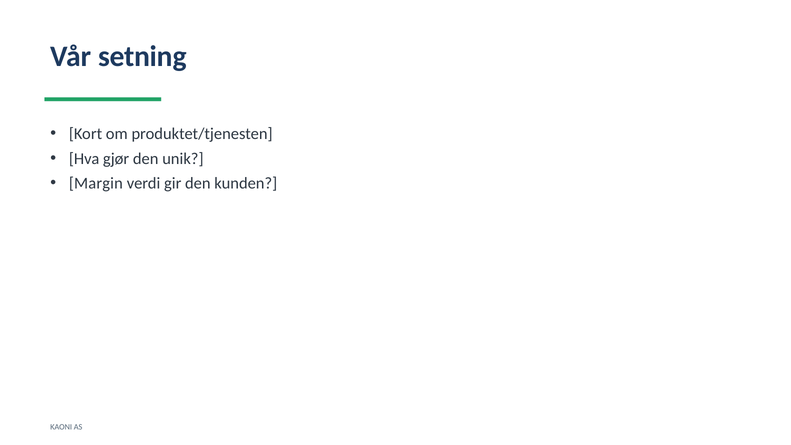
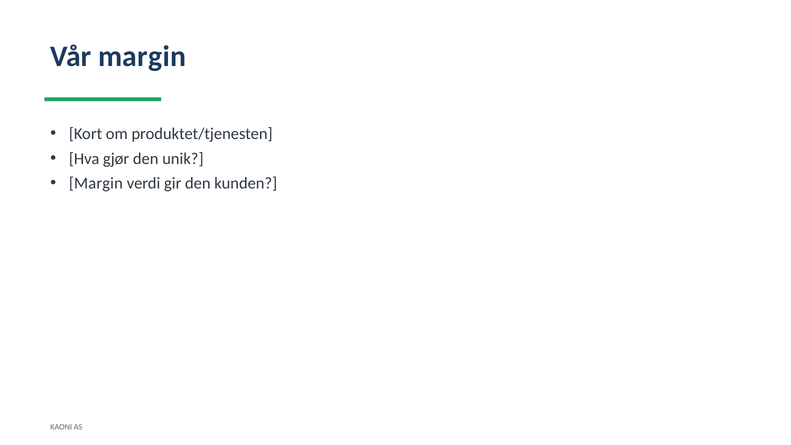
Vår setning: setning -> margin
